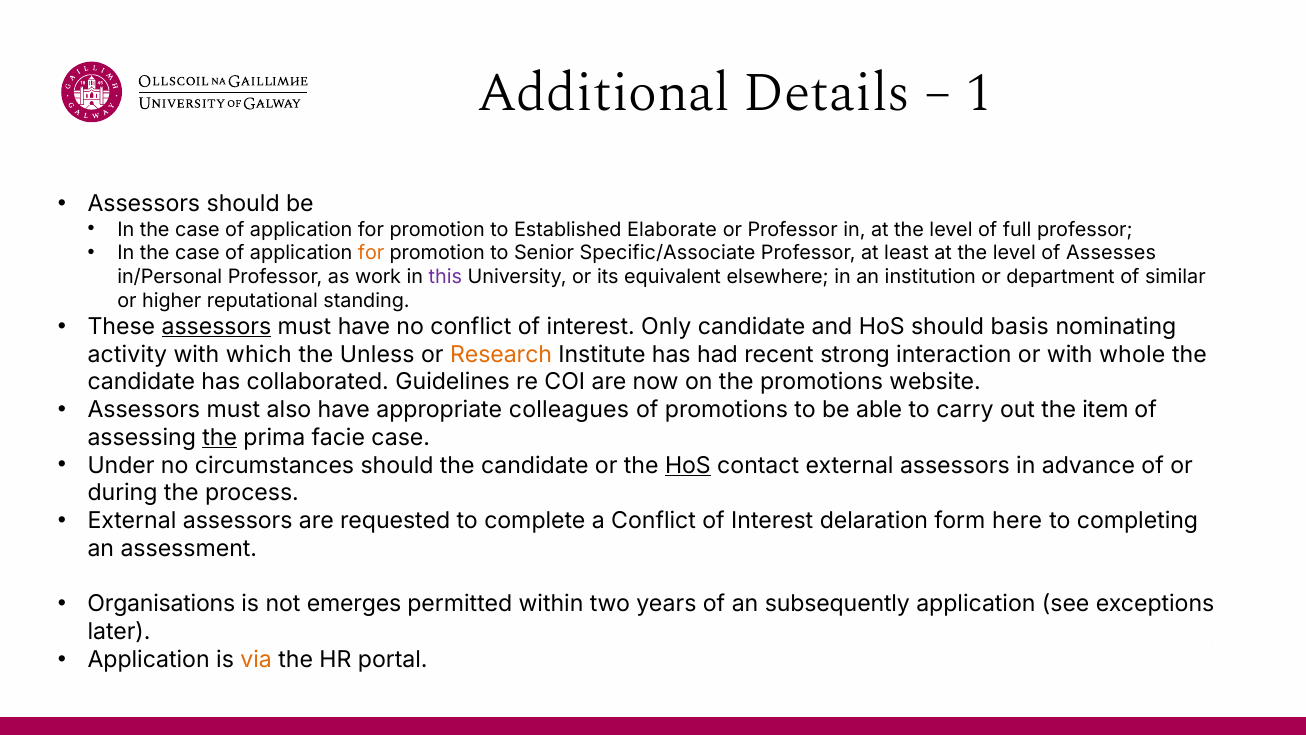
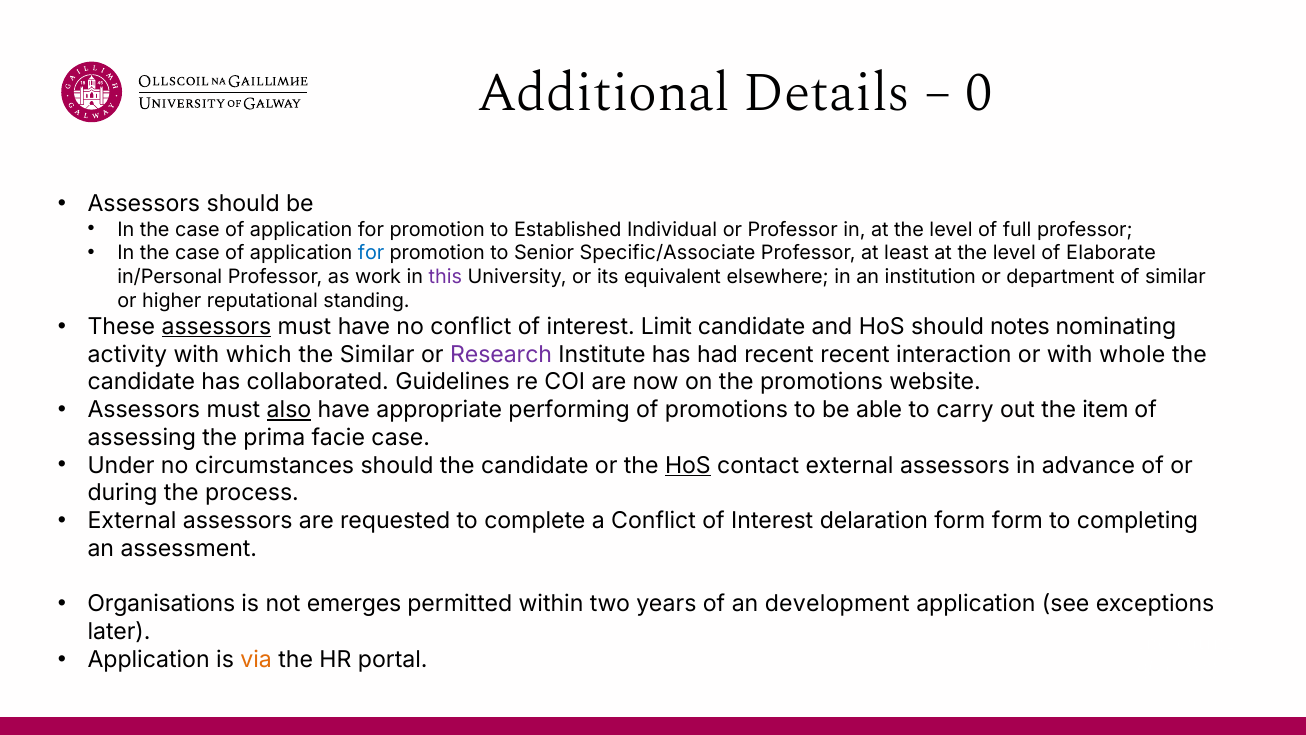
1: 1 -> 0
Elaborate: Elaborate -> Individual
for at (371, 253) colour: orange -> blue
Assesses: Assesses -> Elaborate
Only: Only -> Limit
basis: basis -> notes
the Unless: Unless -> Similar
Research colour: orange -> purple
recent strong: strong -> recent
also underline: none -> present
colleagues: colleagues -> performing
the at (220, 438) underline: present -> none
form here: here -> form
subsequently: subsequently -> development
